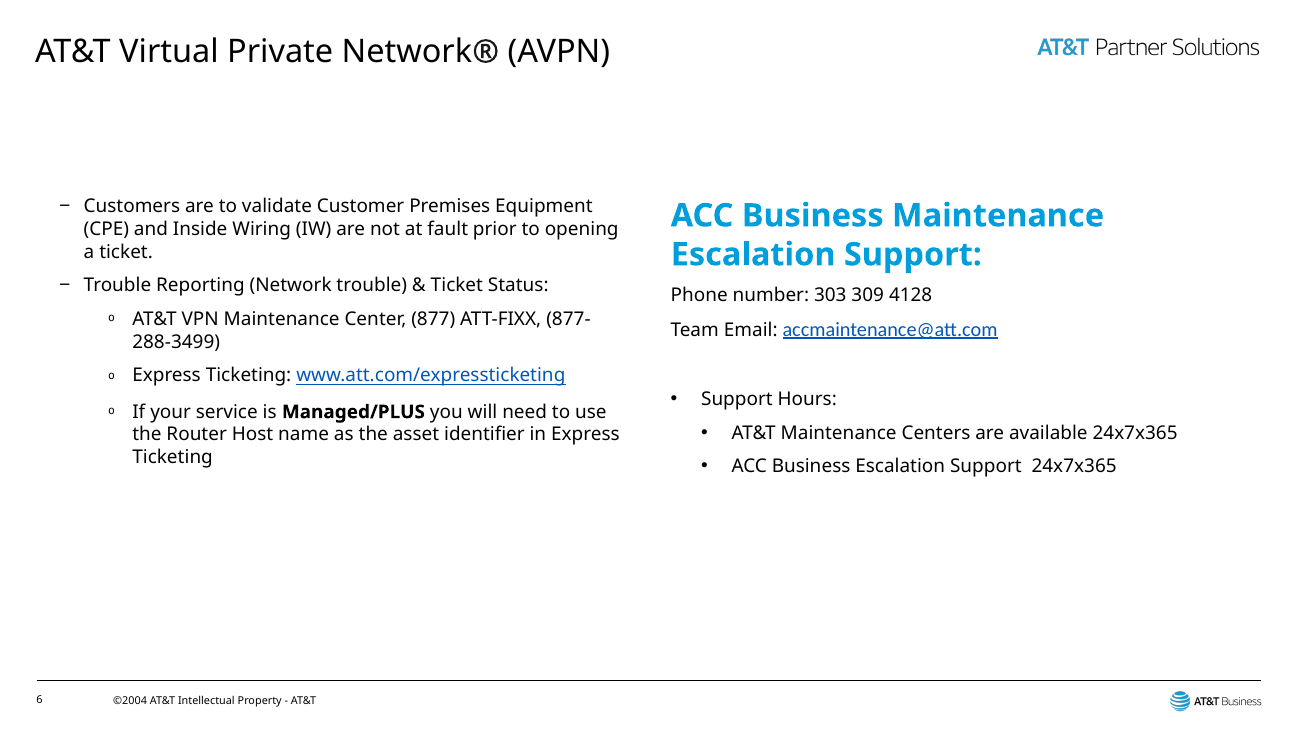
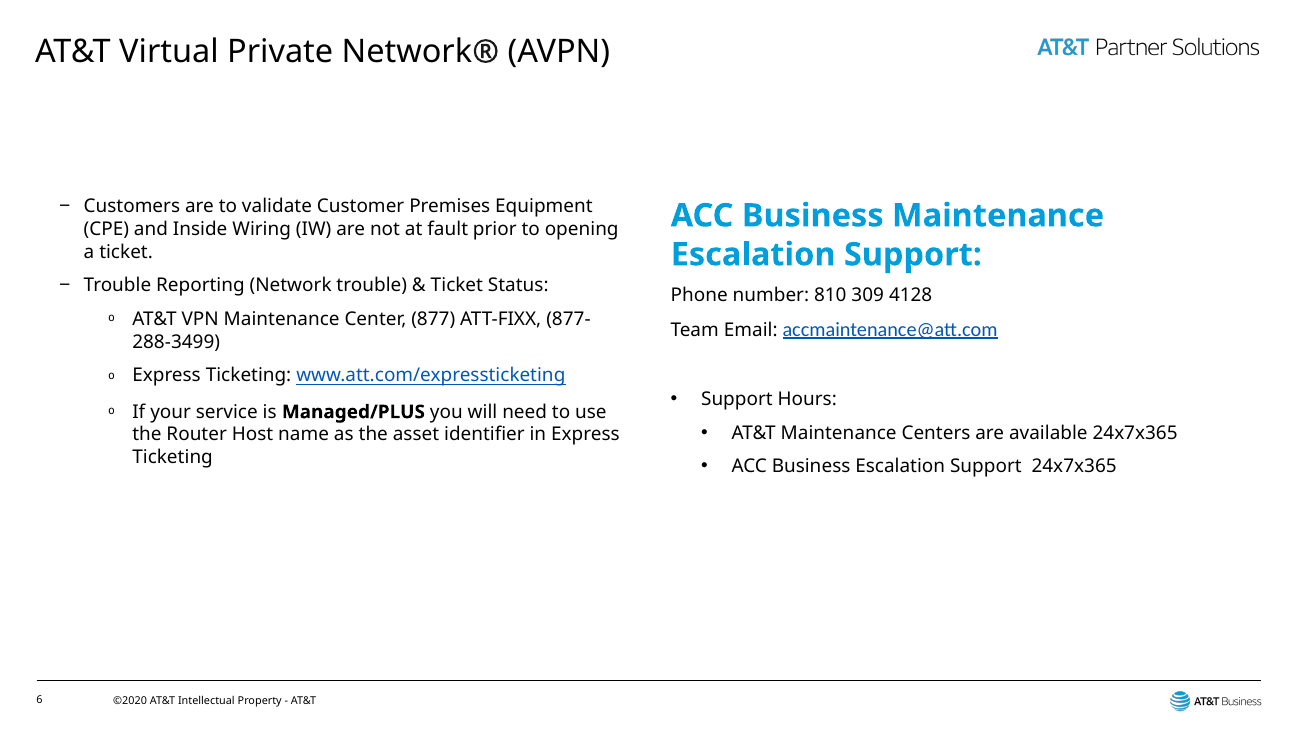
303: 303 -> 810
©2004: ©2004 -> ©2020
